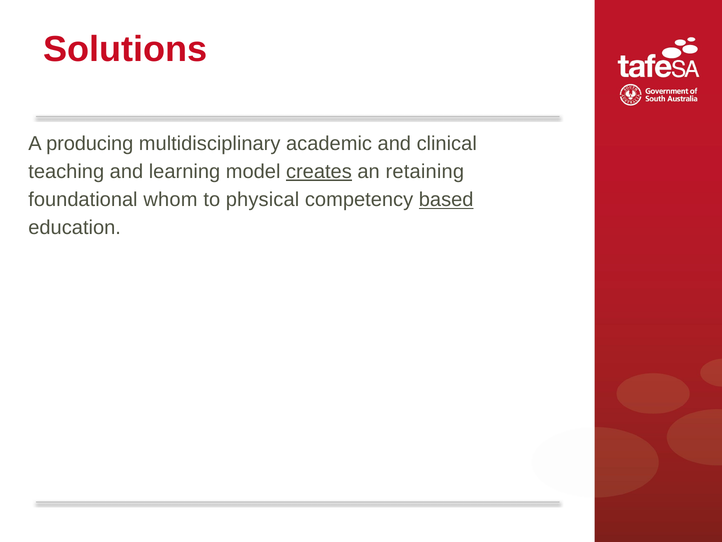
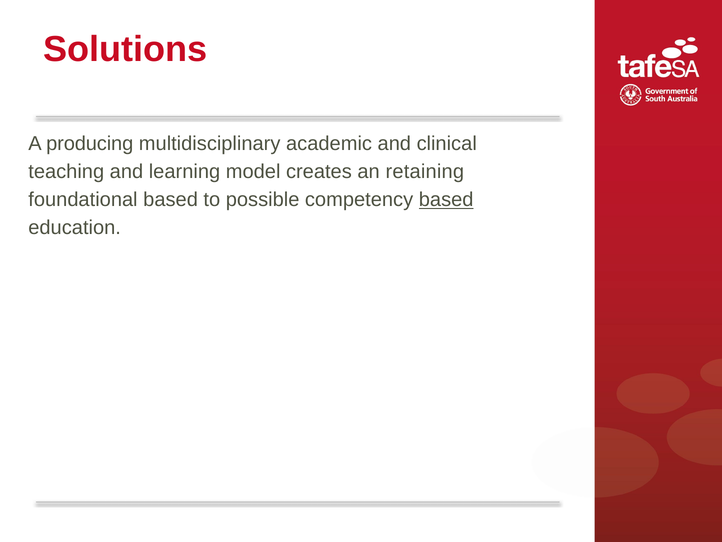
creates underline: present -> none
foundational whom: whom -> based
physical: physical -> possible
